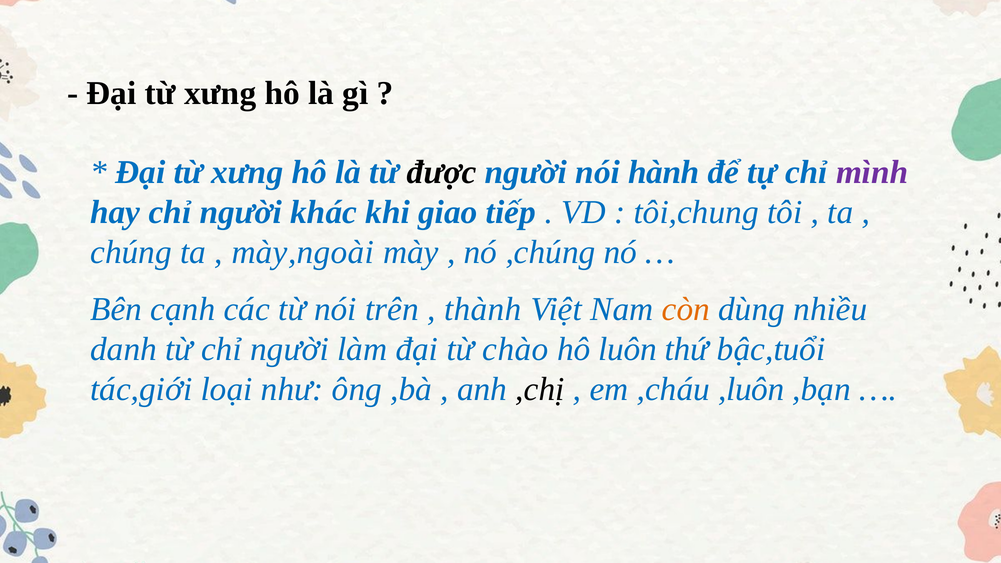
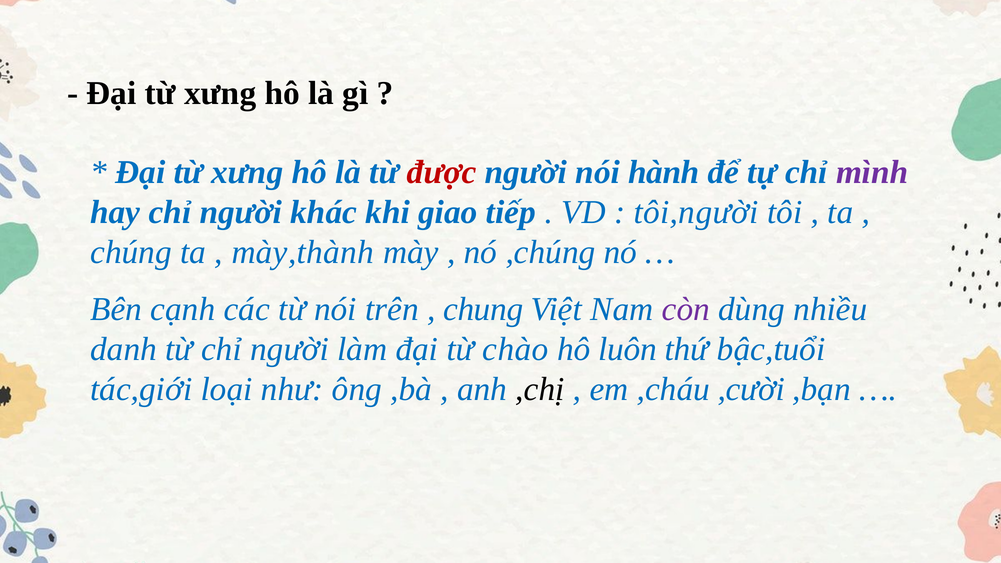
được colour: black -> red
tôi,chung: tôi,chung -> tôi,người
mày,ngoài: mày,ngoài -> mày,thành
thành: thành -> chung
còn colour: orange -> purple
,luôn: ,luôn -> ,cười
